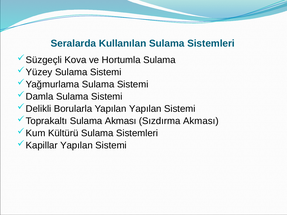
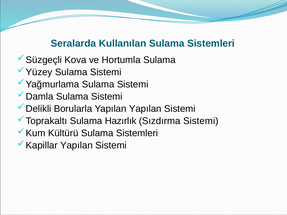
Sulama Akması: Akması -> Hazırlık
Sızdırma Akması: Akması -> Sistemi
